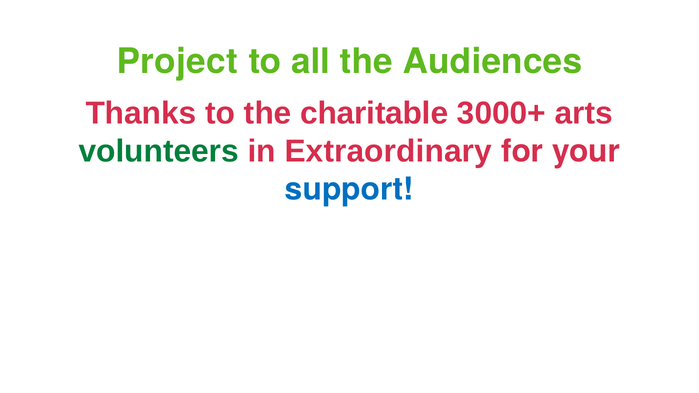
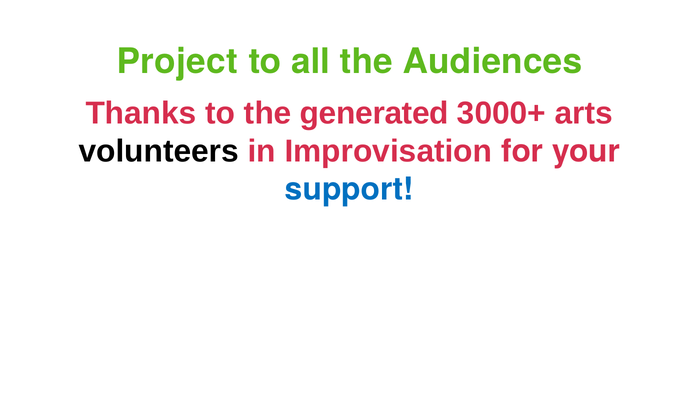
charitable: charitable -> generated
volunteers colour: green -> black
Extraordinary: Extraordinary -> Improvisation
